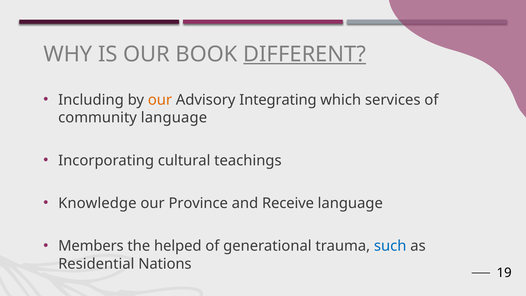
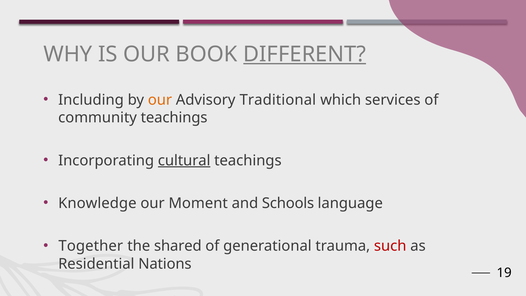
Integrating: Integrating -> Traditional
community language: language -> teachings
cultural underline: none -> present
Province: Province -> Moment
Receive: Receive -> Schools
Members: Members -> Together
helped: helped -> shared
such colour: blue -> red
